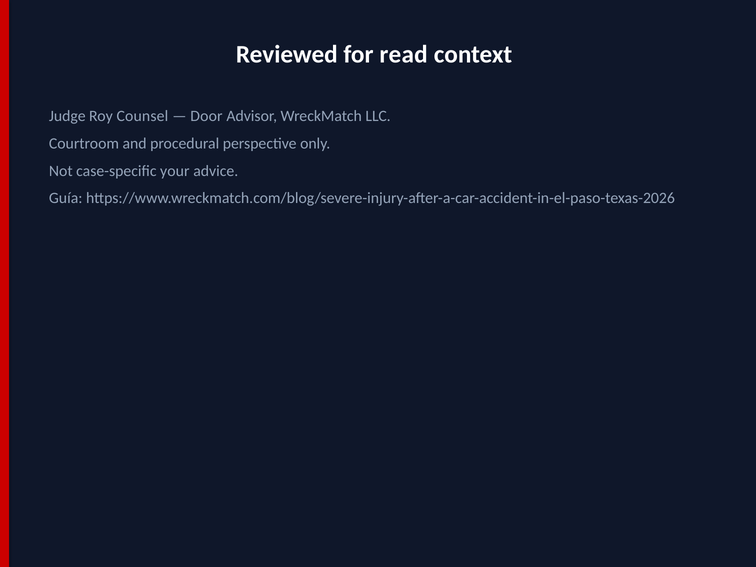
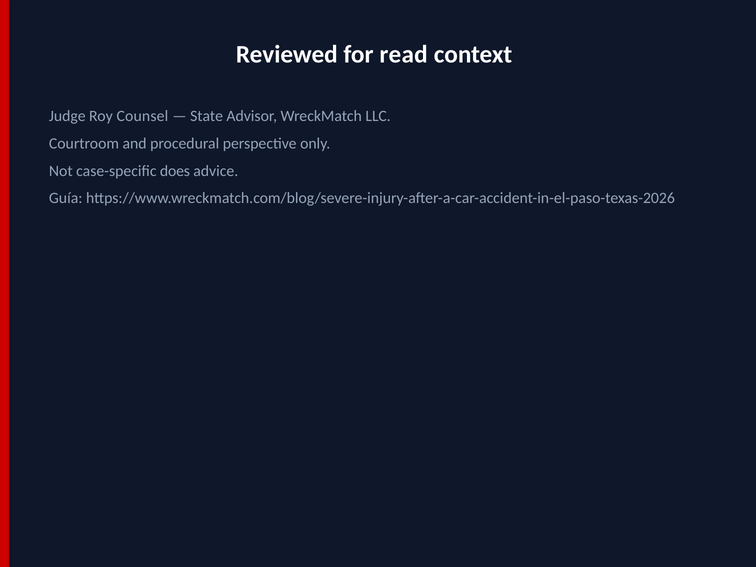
Door: Door -> State
your: your -> does
